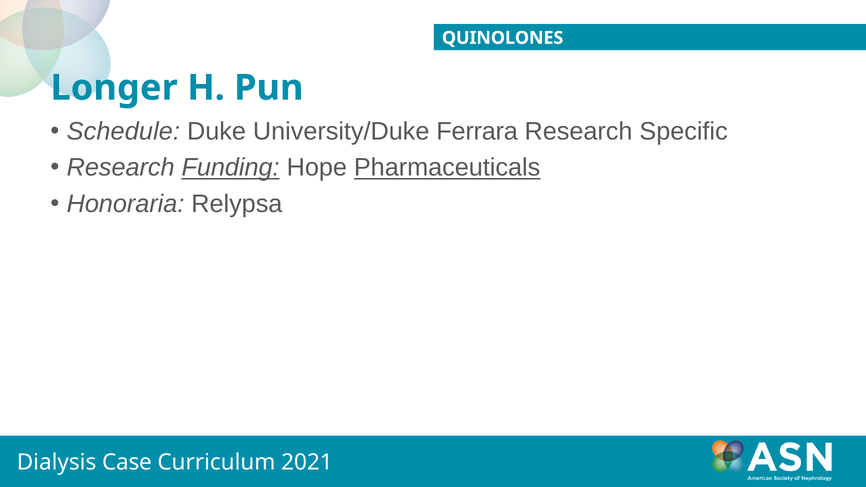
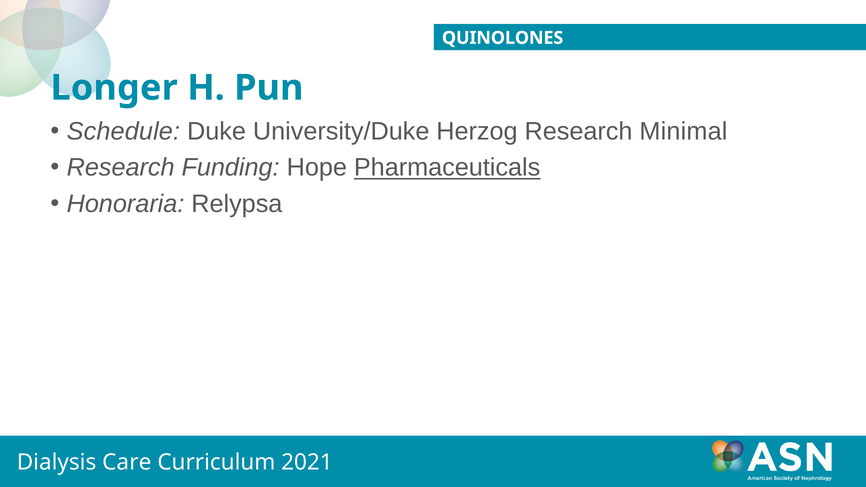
Ferrara: Ferrara -> Herzog
Specific: Specific -> Minimal
Funding underline: present -> none
Case: Case -> Care
